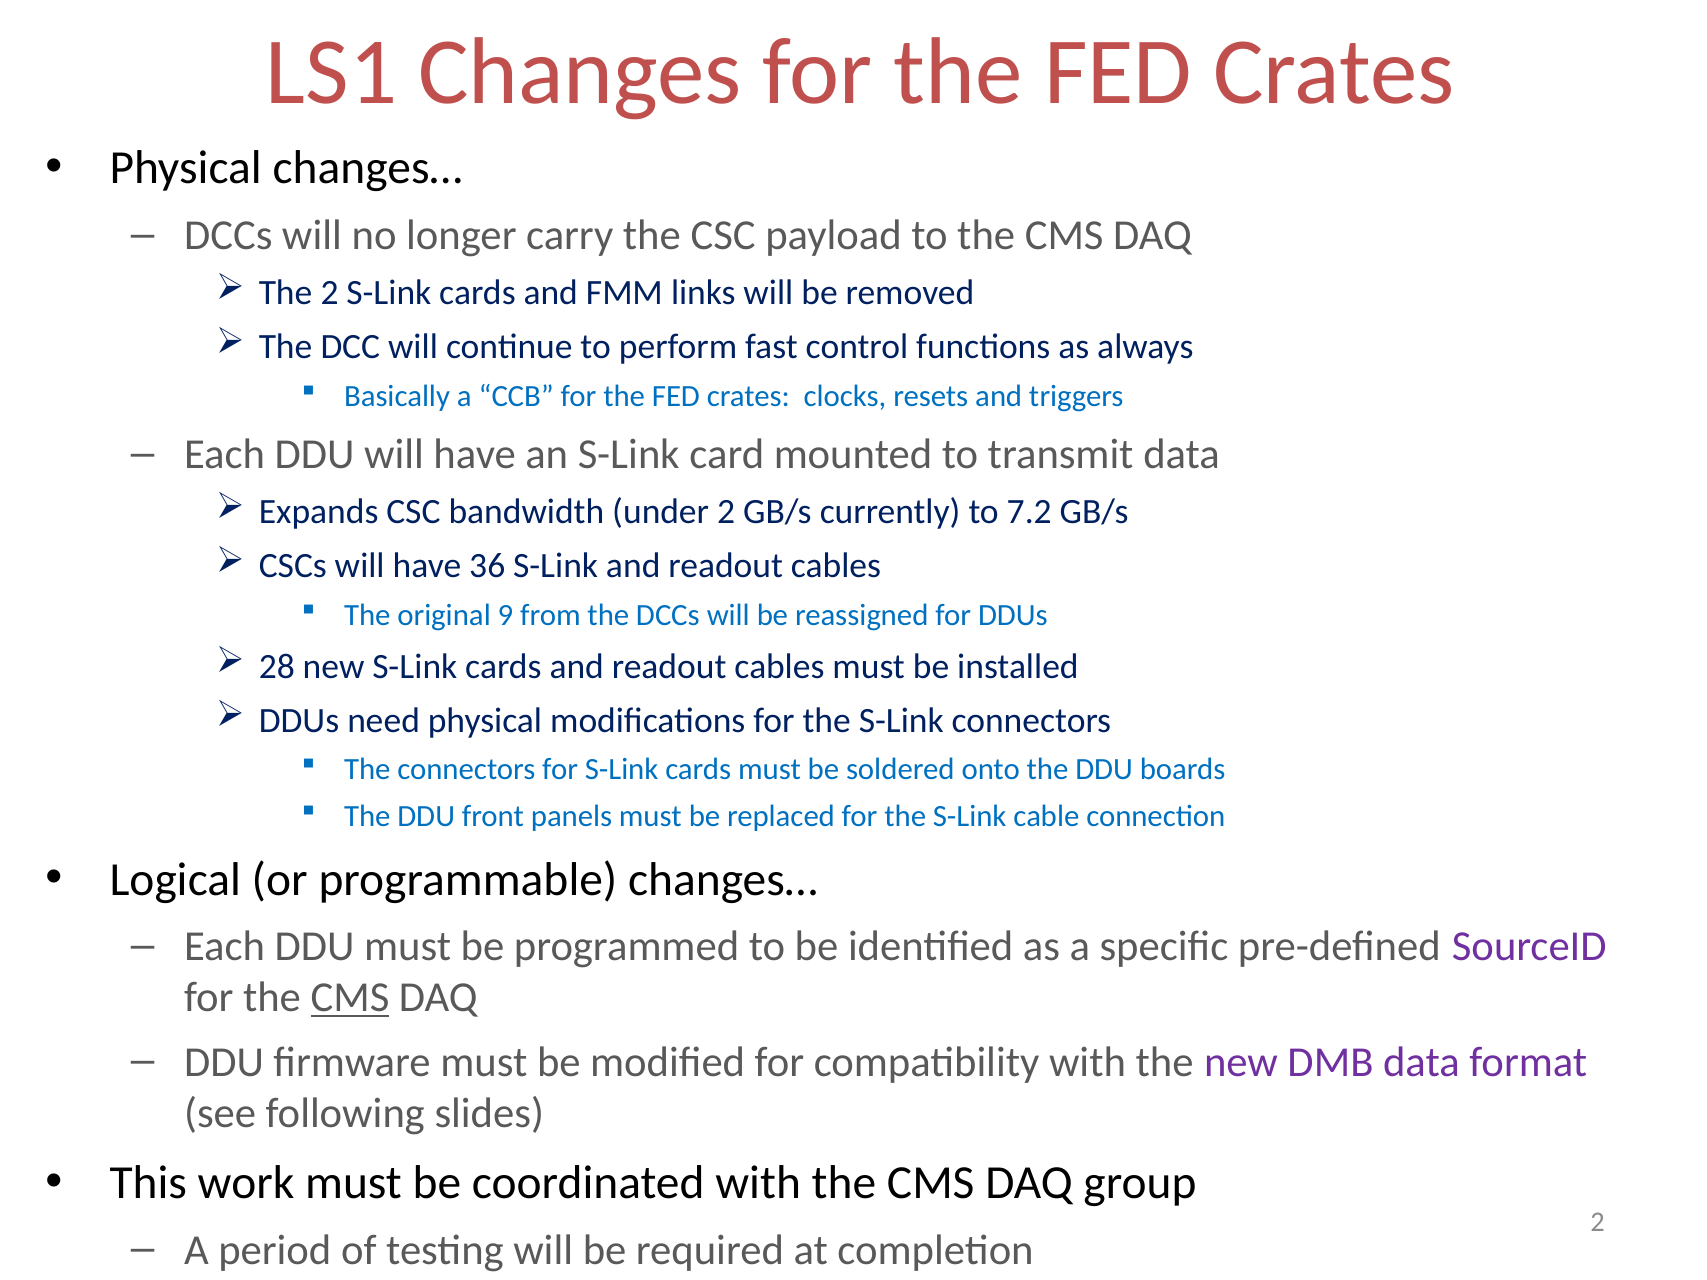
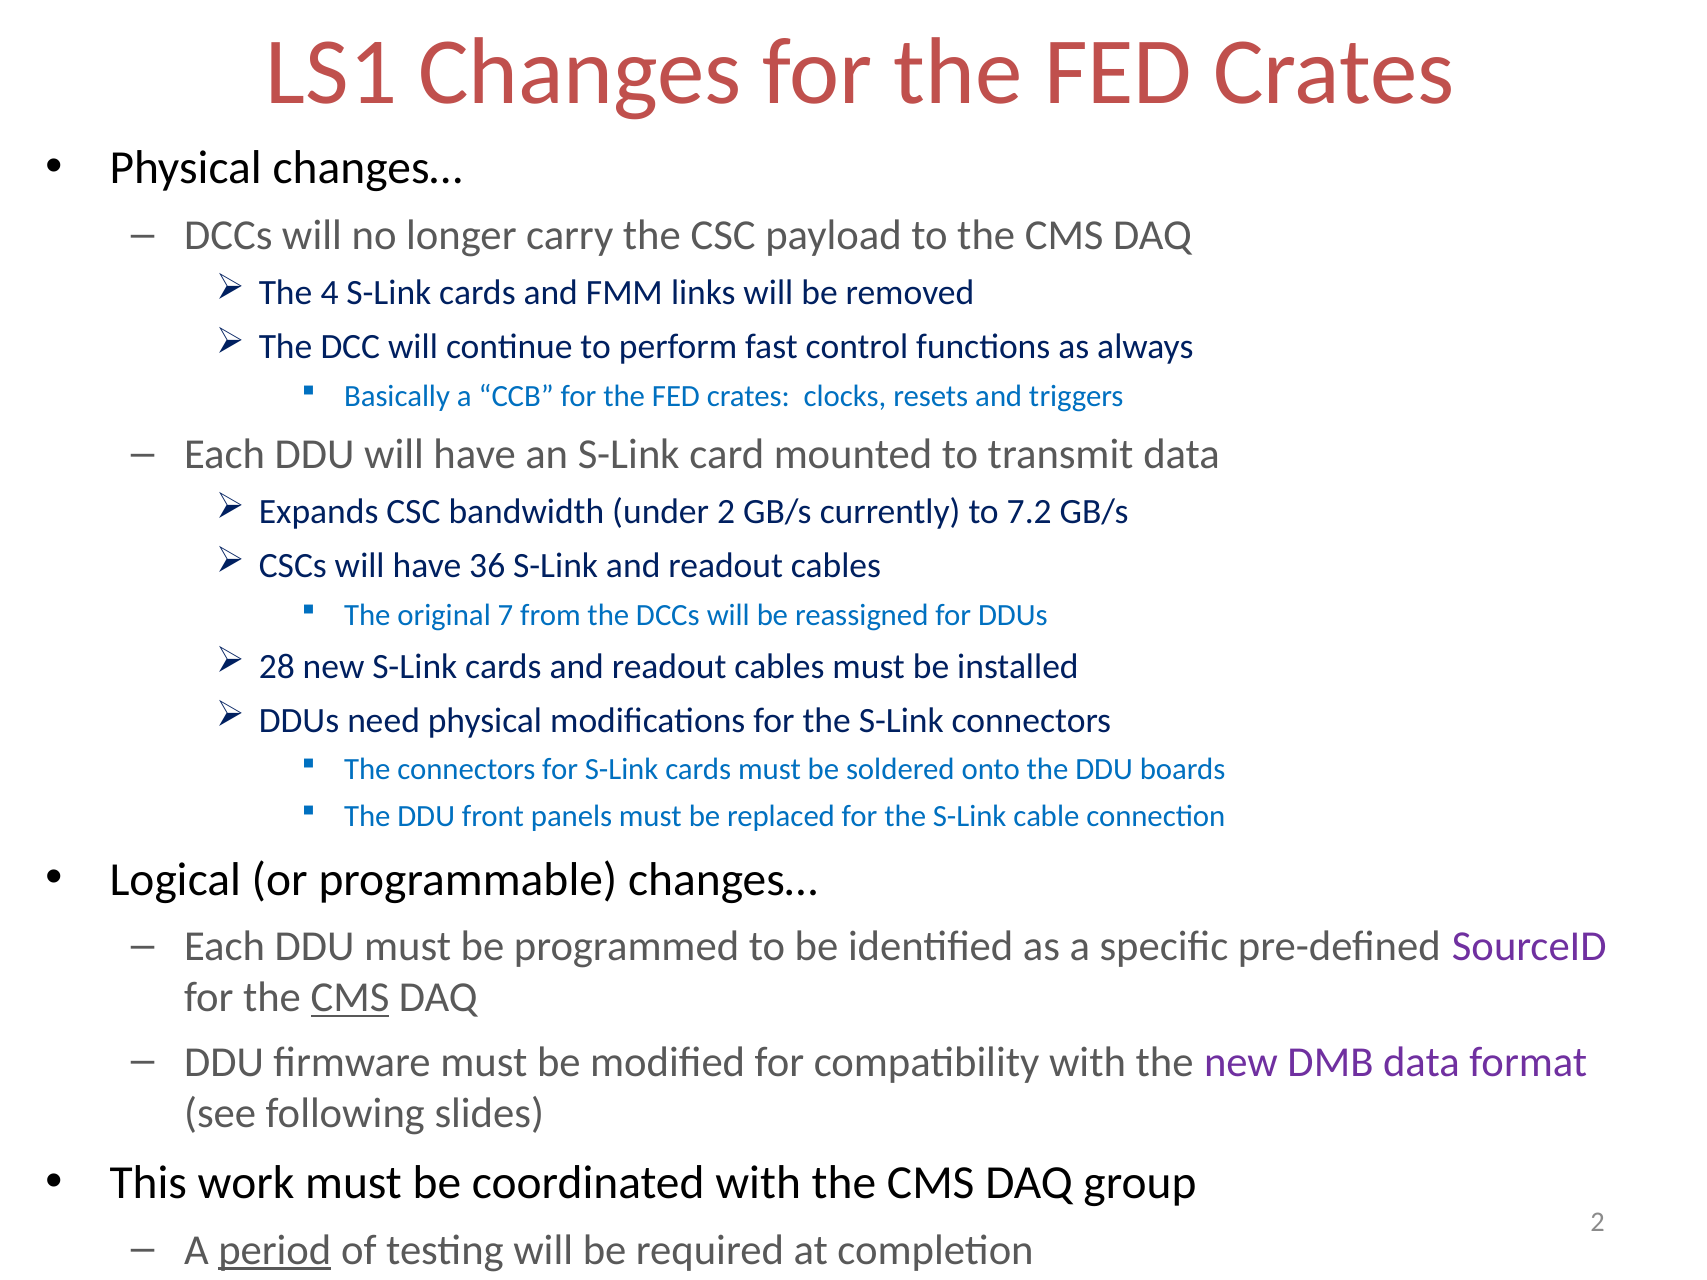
The 2: 2 -> 4
9: 9 -> 7
period underline: none -> present
